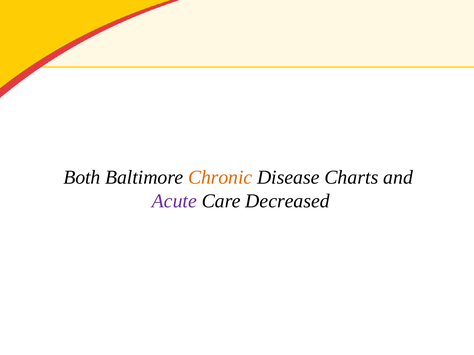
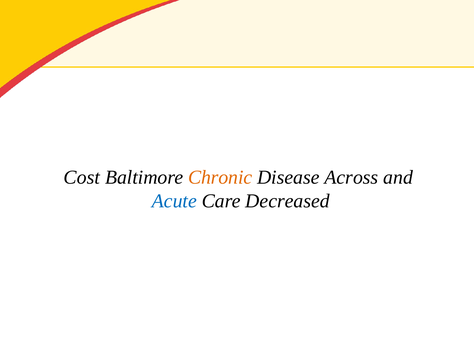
Both: Both -> Cost
Charts: Charts -> Across
Acute colour: purple -> blue
